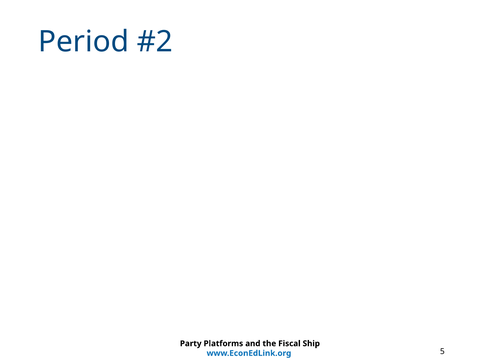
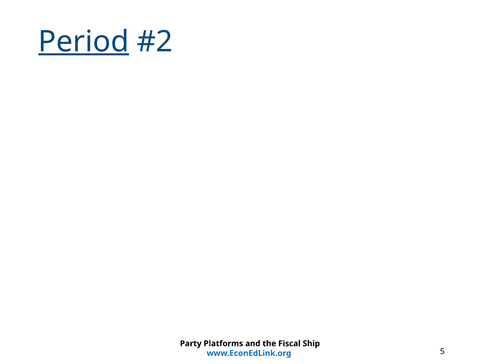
Period underline: none -> present
